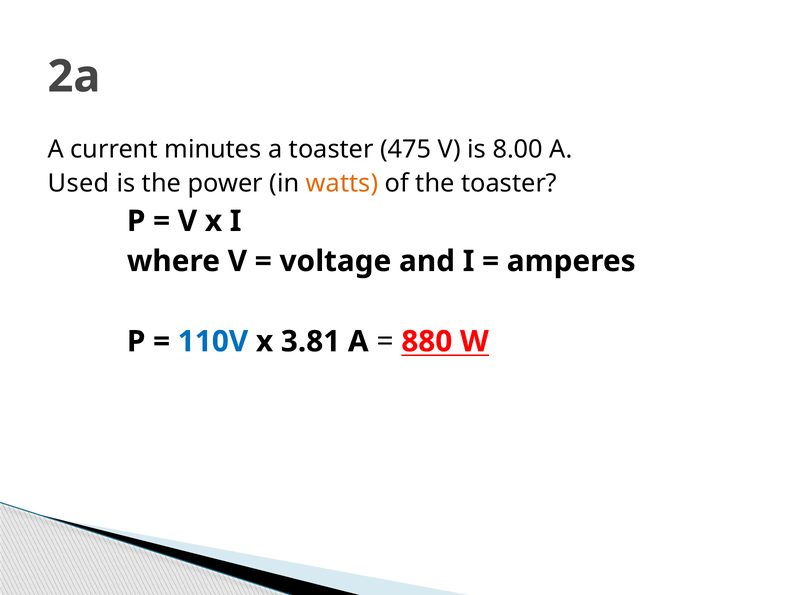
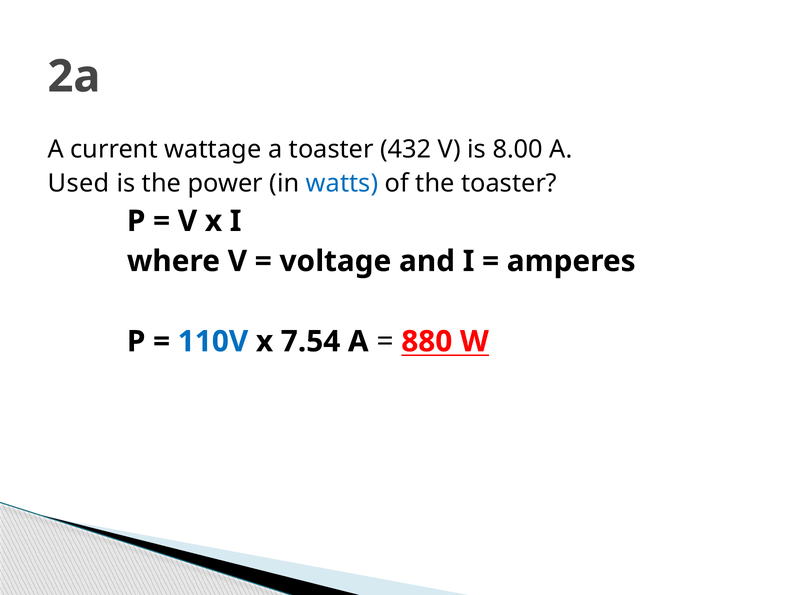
minutes: minutes -> wattage
475: 475 -> 432
watts colour: orange -> blue
3.81: 3.81 -> 7.54
